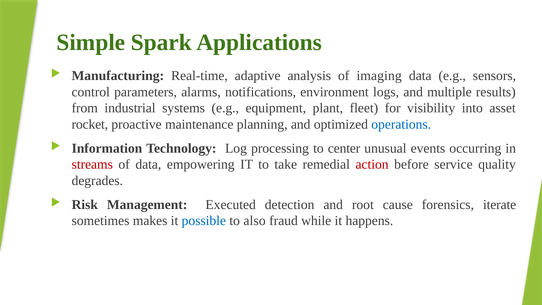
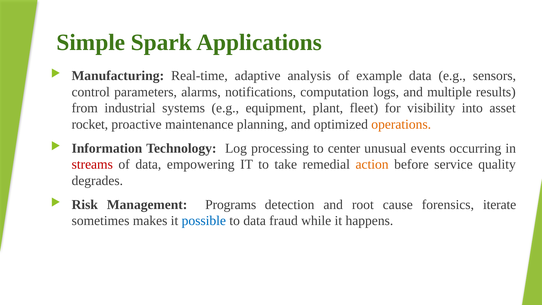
imaging: imaging -> example
environment: environment -> computation
operations colour: blue -> orange
action colour: red -> orange
Executed: Executed -> Programs
to also: also -> data
